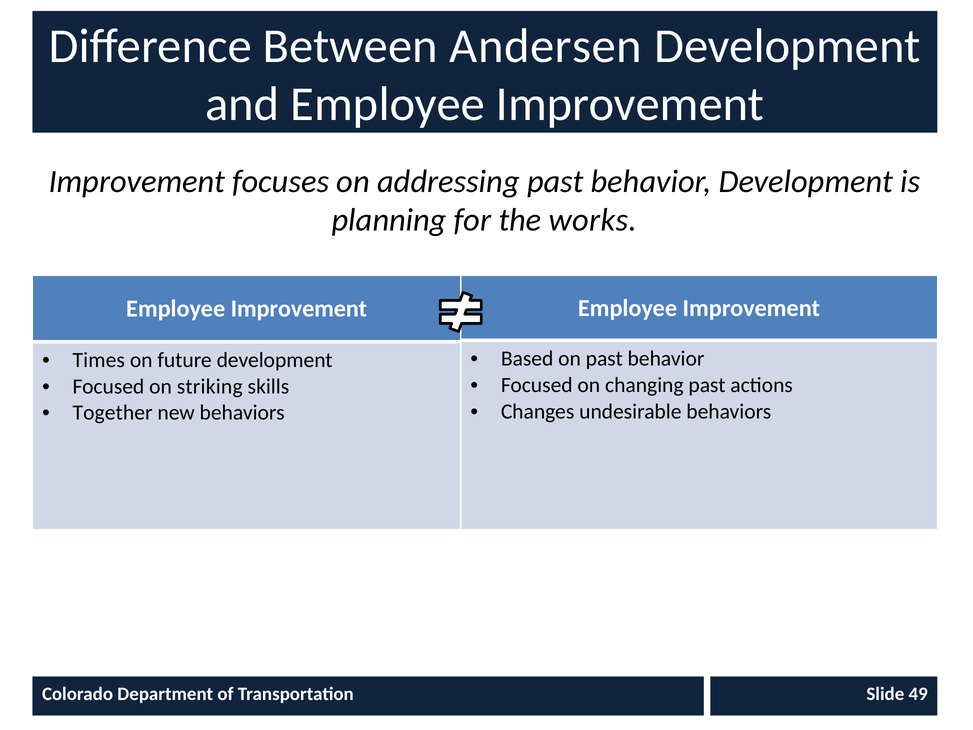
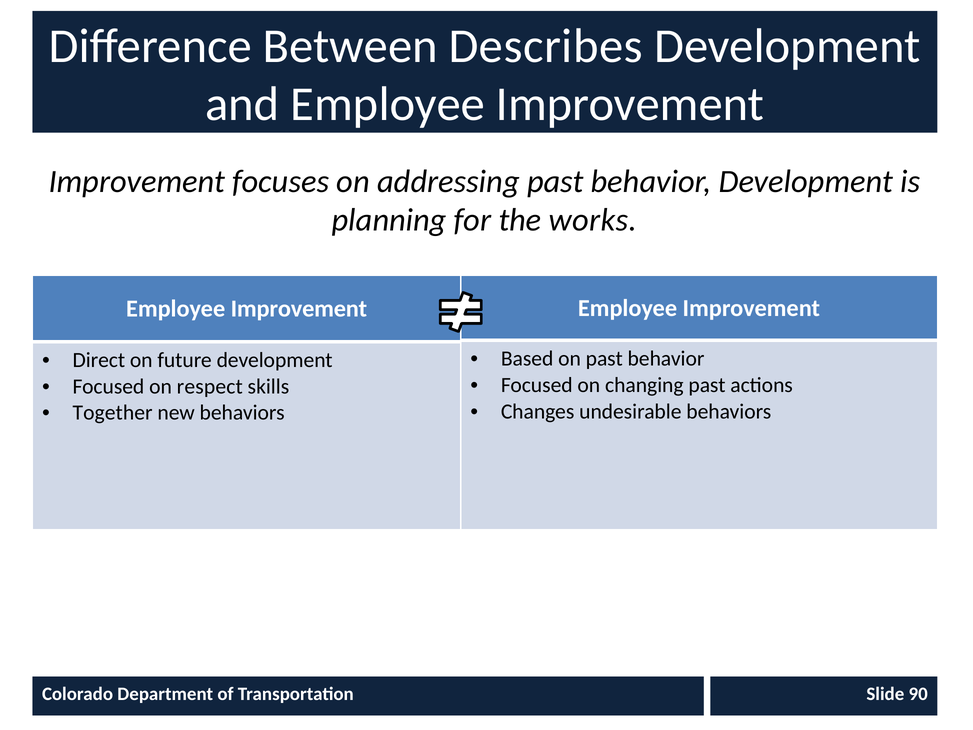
Andersen: Andersen -> Describes
Times: Times -> Direct
striking: striking -> respect
49: 49 -> 90
